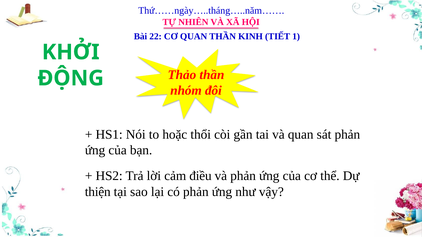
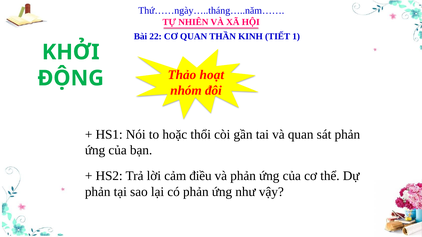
Thảo thần: thần -> hoạt
thiện at (98, 192): thiện -> phản
